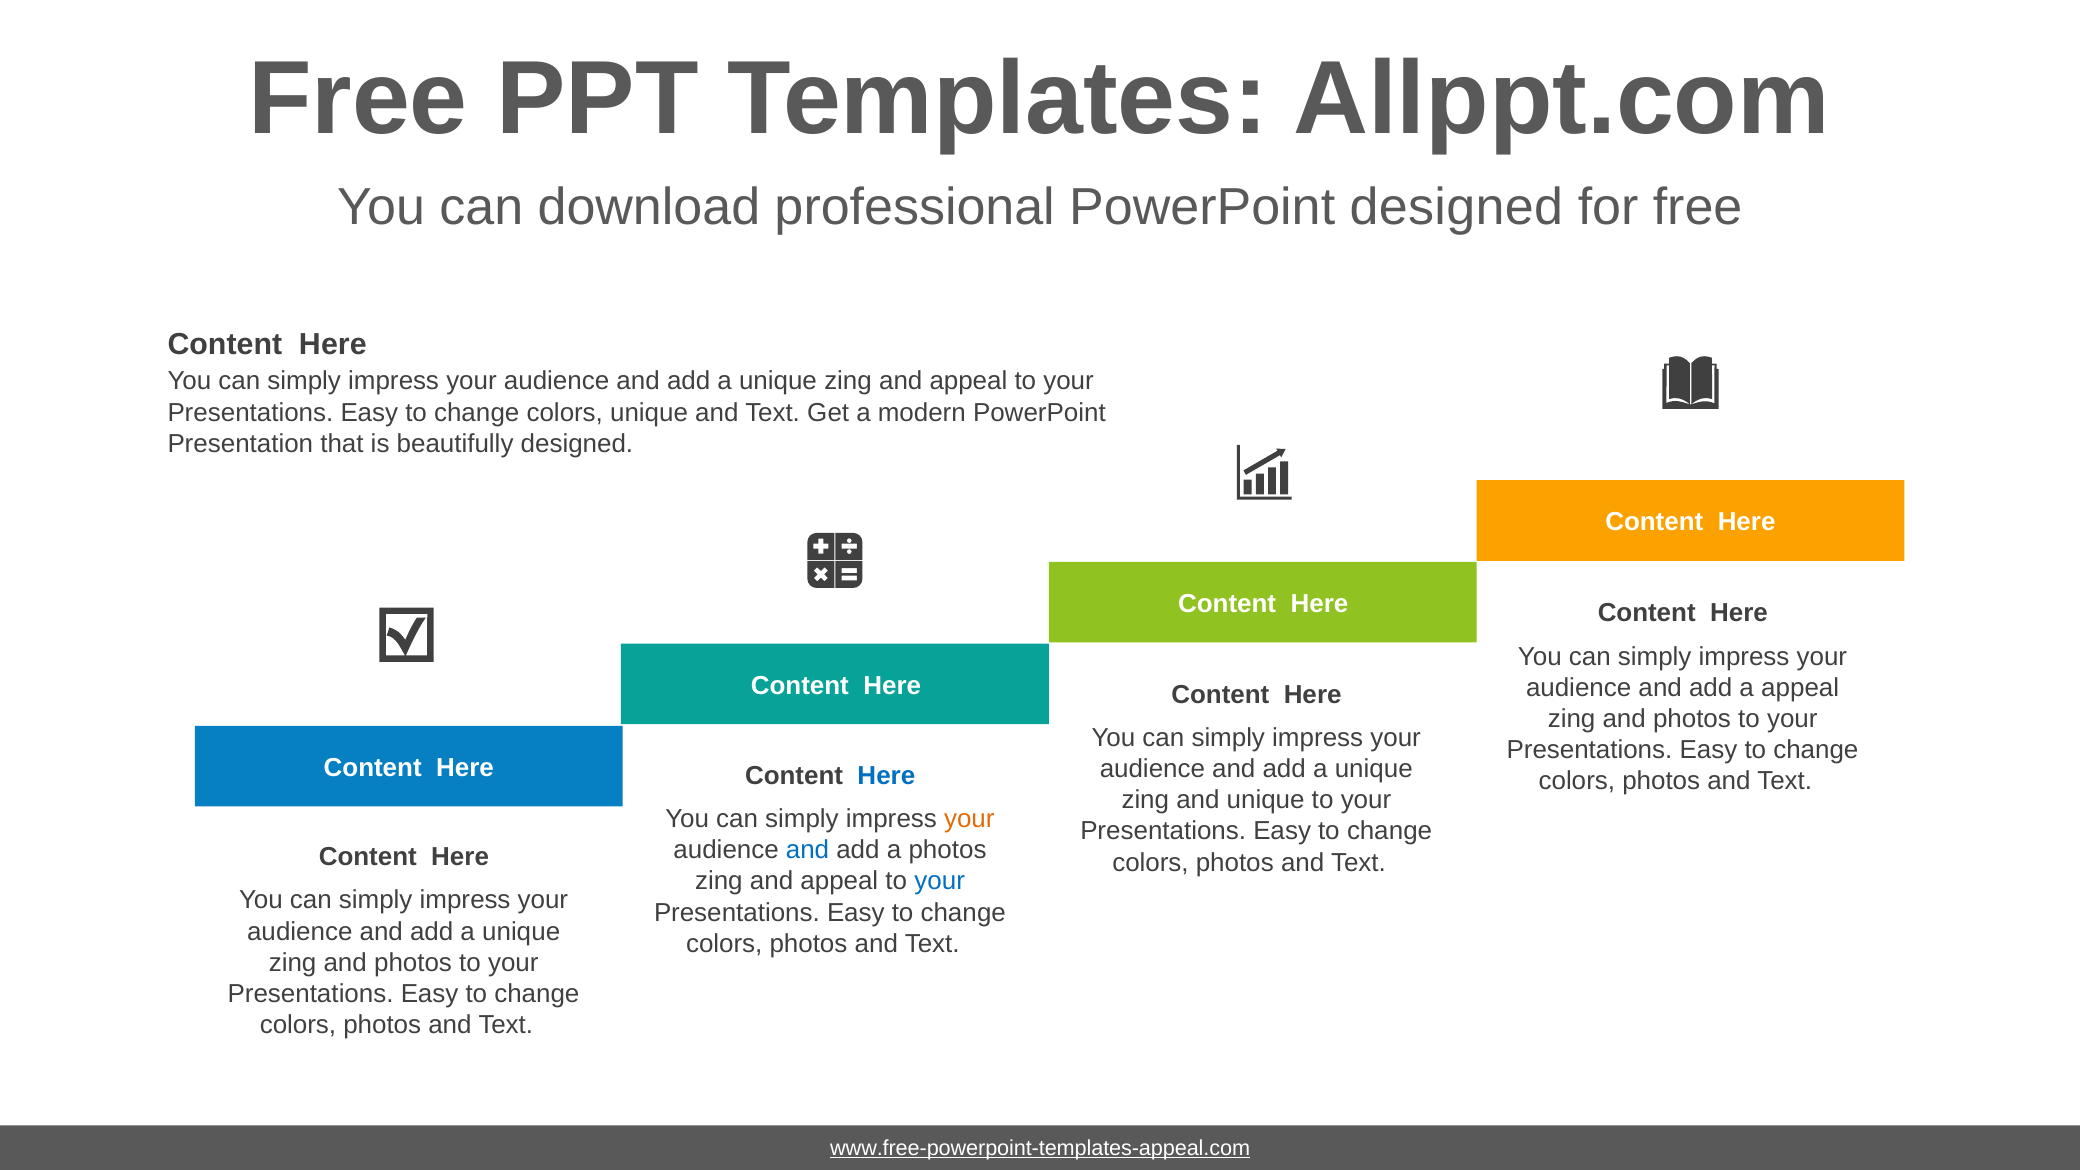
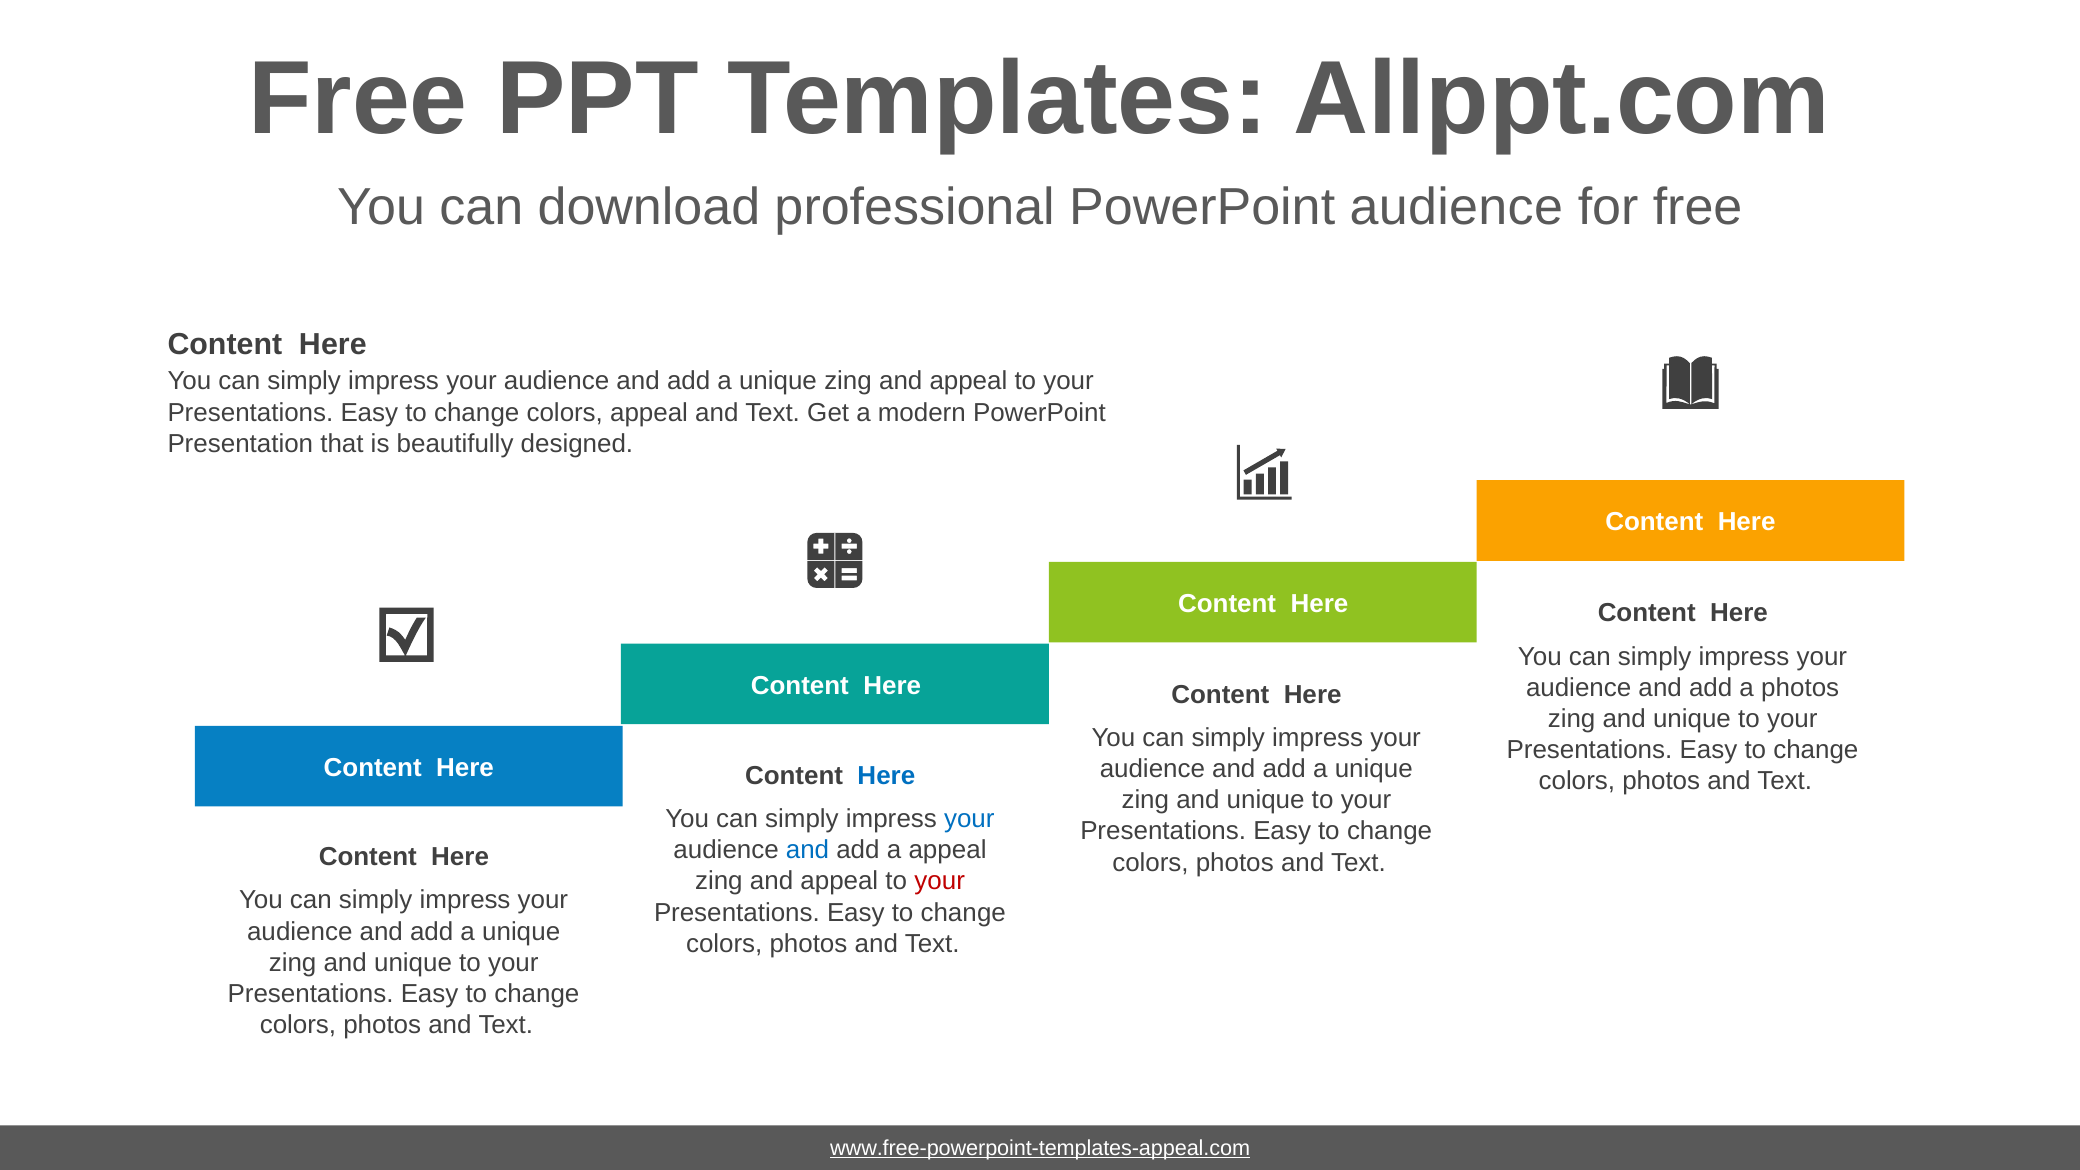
PowerPoint designed: designed -> audience
colors unique: unique -> appeal
a appeal: appeal -> photos
photos at (1692, 719): photos -> unique
your at (969, 819) colour: orange -> blue
a photos: photos -> appeal
your at (940, 881) colour: blue -> red
photos at (413, 963): photos -> unique
